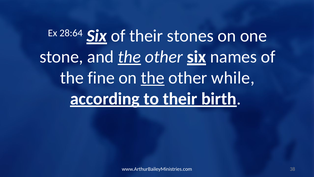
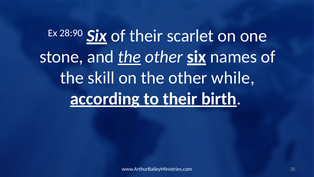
28:64: 28:64 -> 28:90
stones: stones -> scarlet
fine: fine -> skill
the at (153, 78) underline: present -> none
